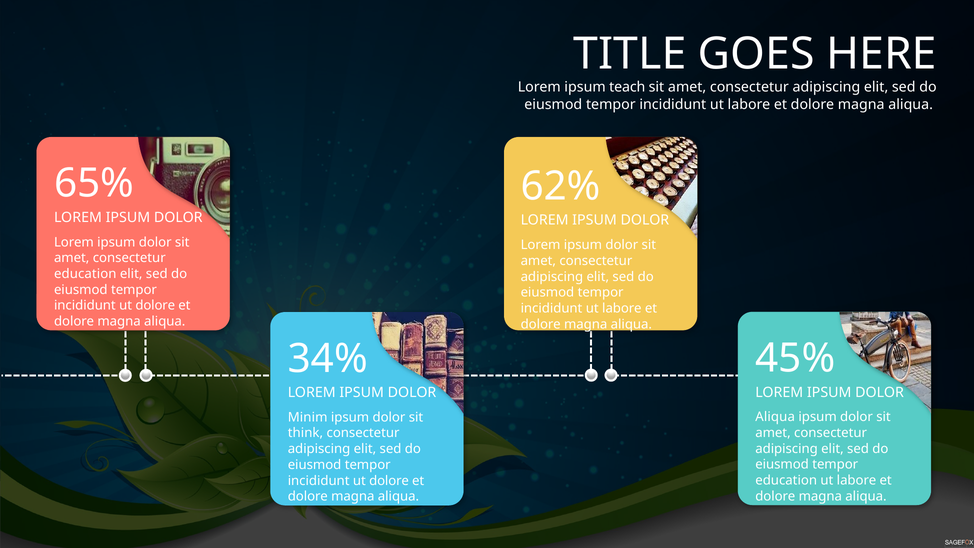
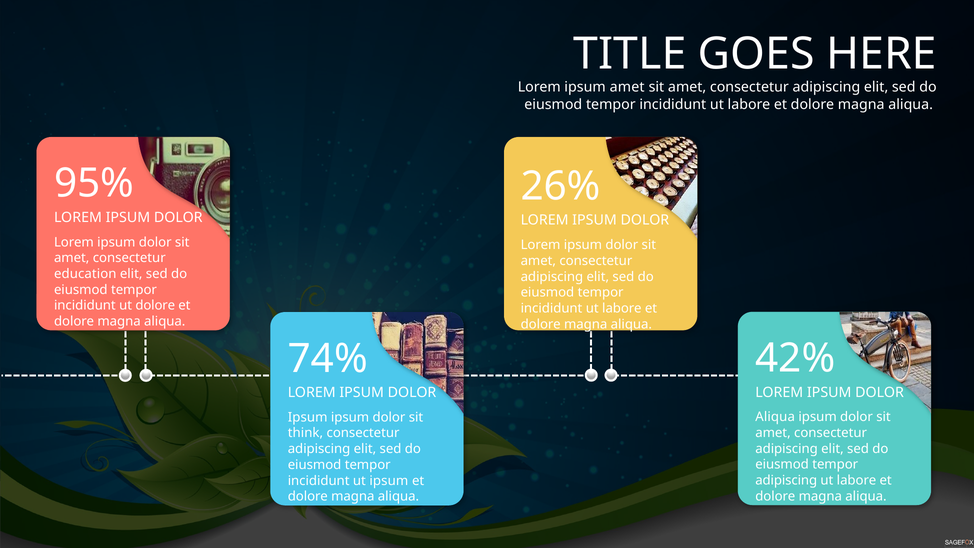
ipsum teach: teach -> amet
65%: 65% -> 95%
62%: 62% -> 26%
45%: 45% -> 42%
34%: 34% -> 74%
Minim at (308, 417): Minim -> Ipsum
education at (786, 480): education -> adipiscing
dolore at (389, 481): dolore -> ipsum
